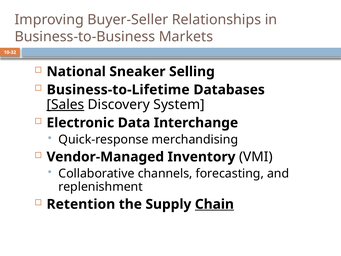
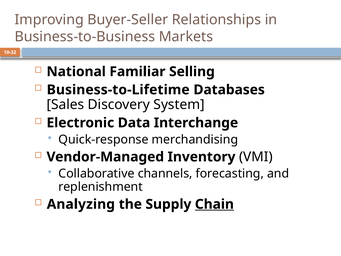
Sneaker: Sneaker -> Familiar
Sales underline: present -> none
Retention: Retention -> Analyzing
